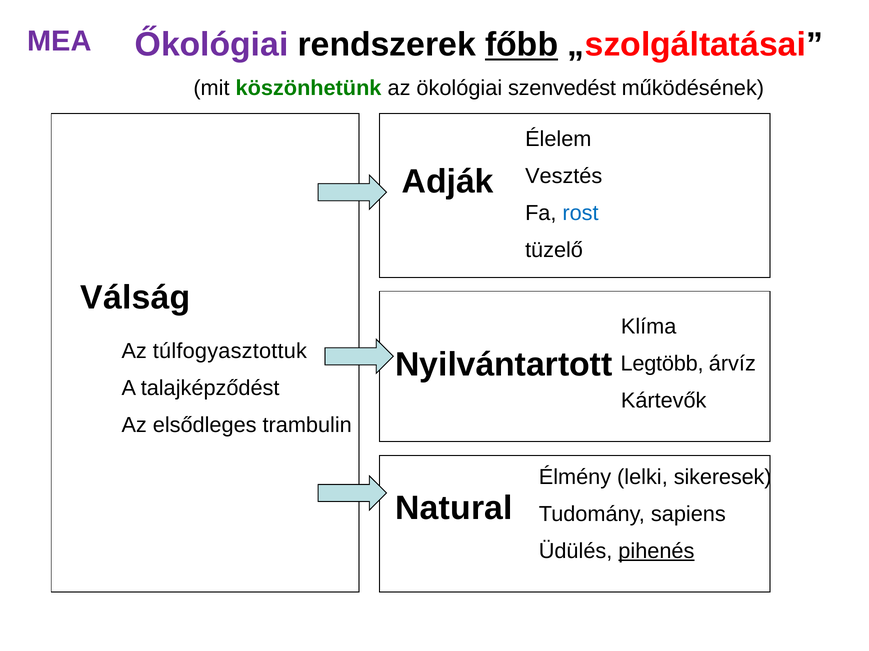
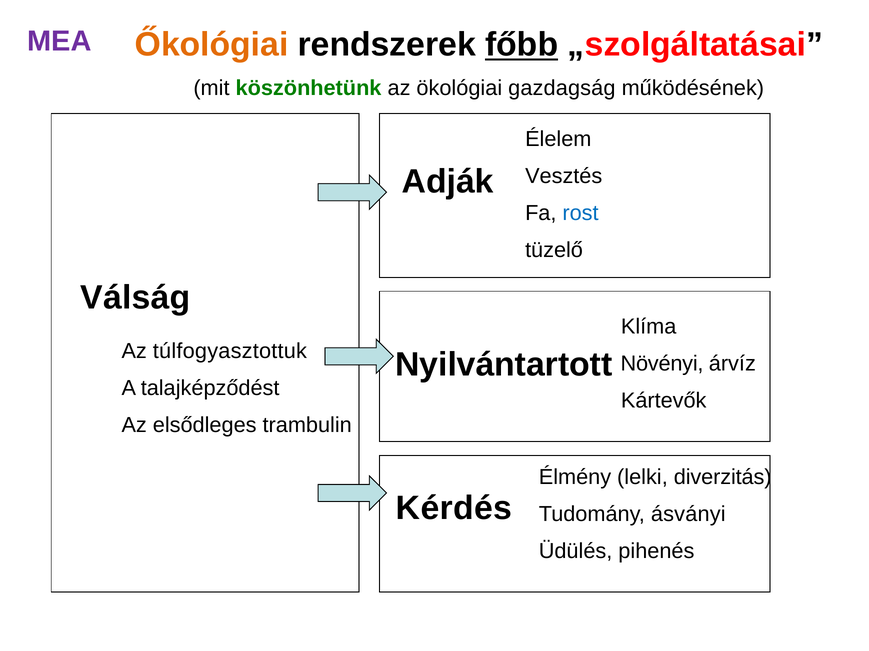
Őkológiai colour: purple -> orange
szenvedést: szenvedést -> gazdagság
Legtöbb: Legtöbb -> Növényi
sikeresek: sikeresek -> diverzitás
Natural: Natural -> Kérdés
sapiens: sapiens -> ásványi
pihenés underline: present -> none
